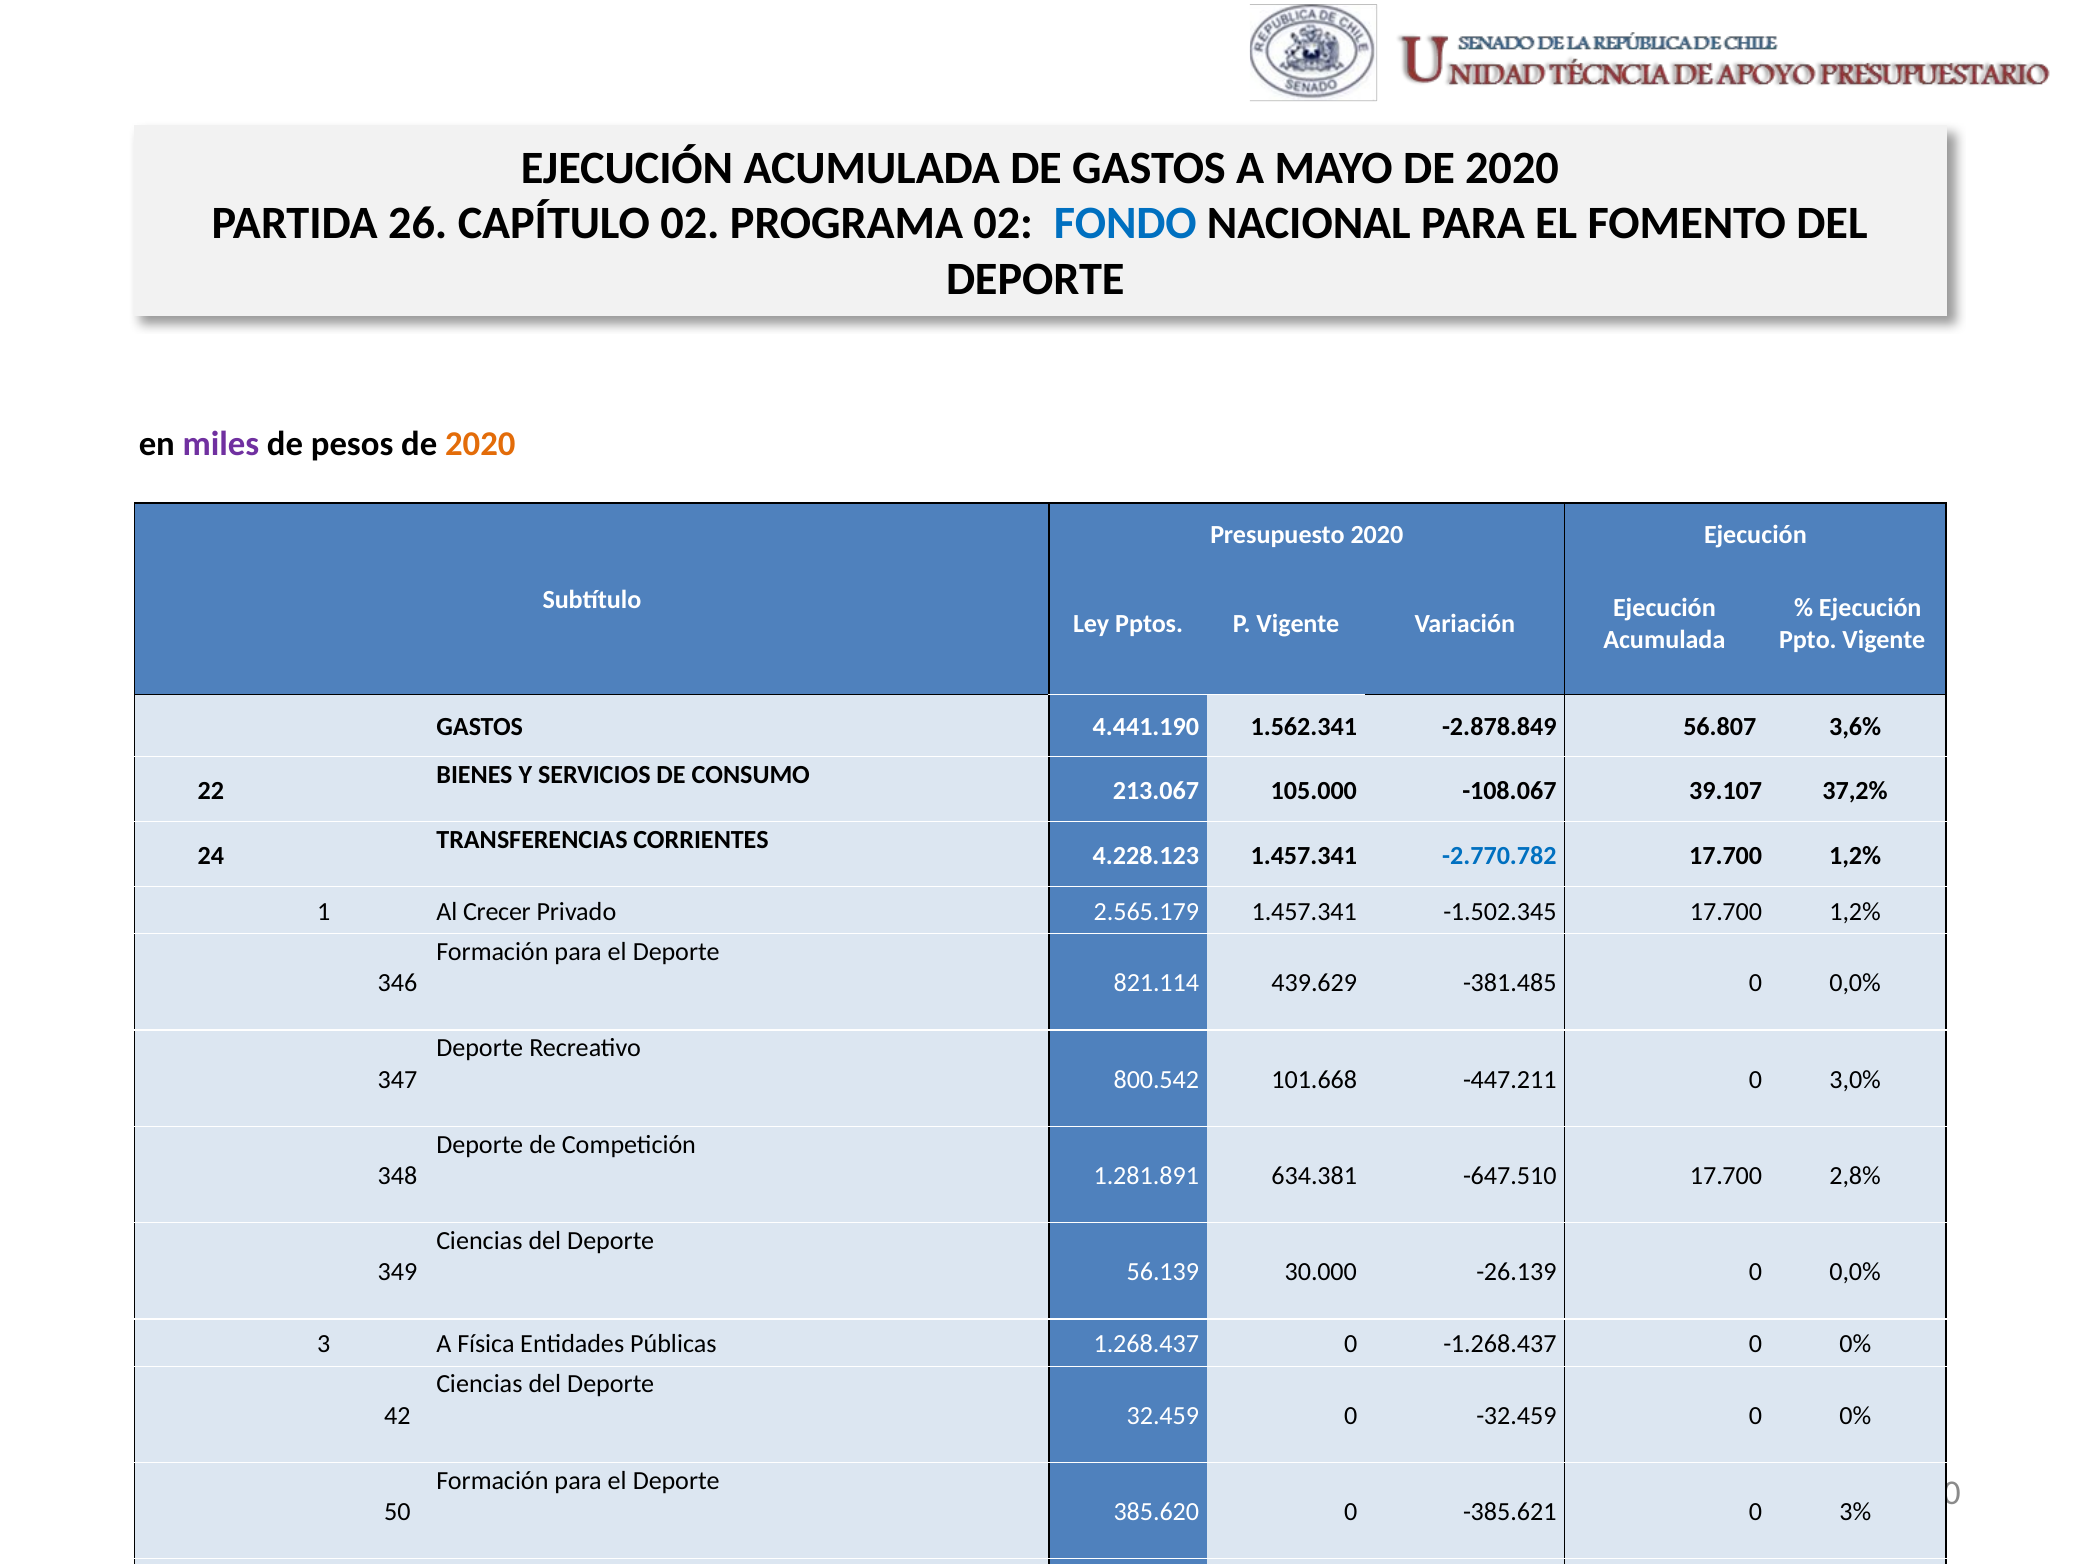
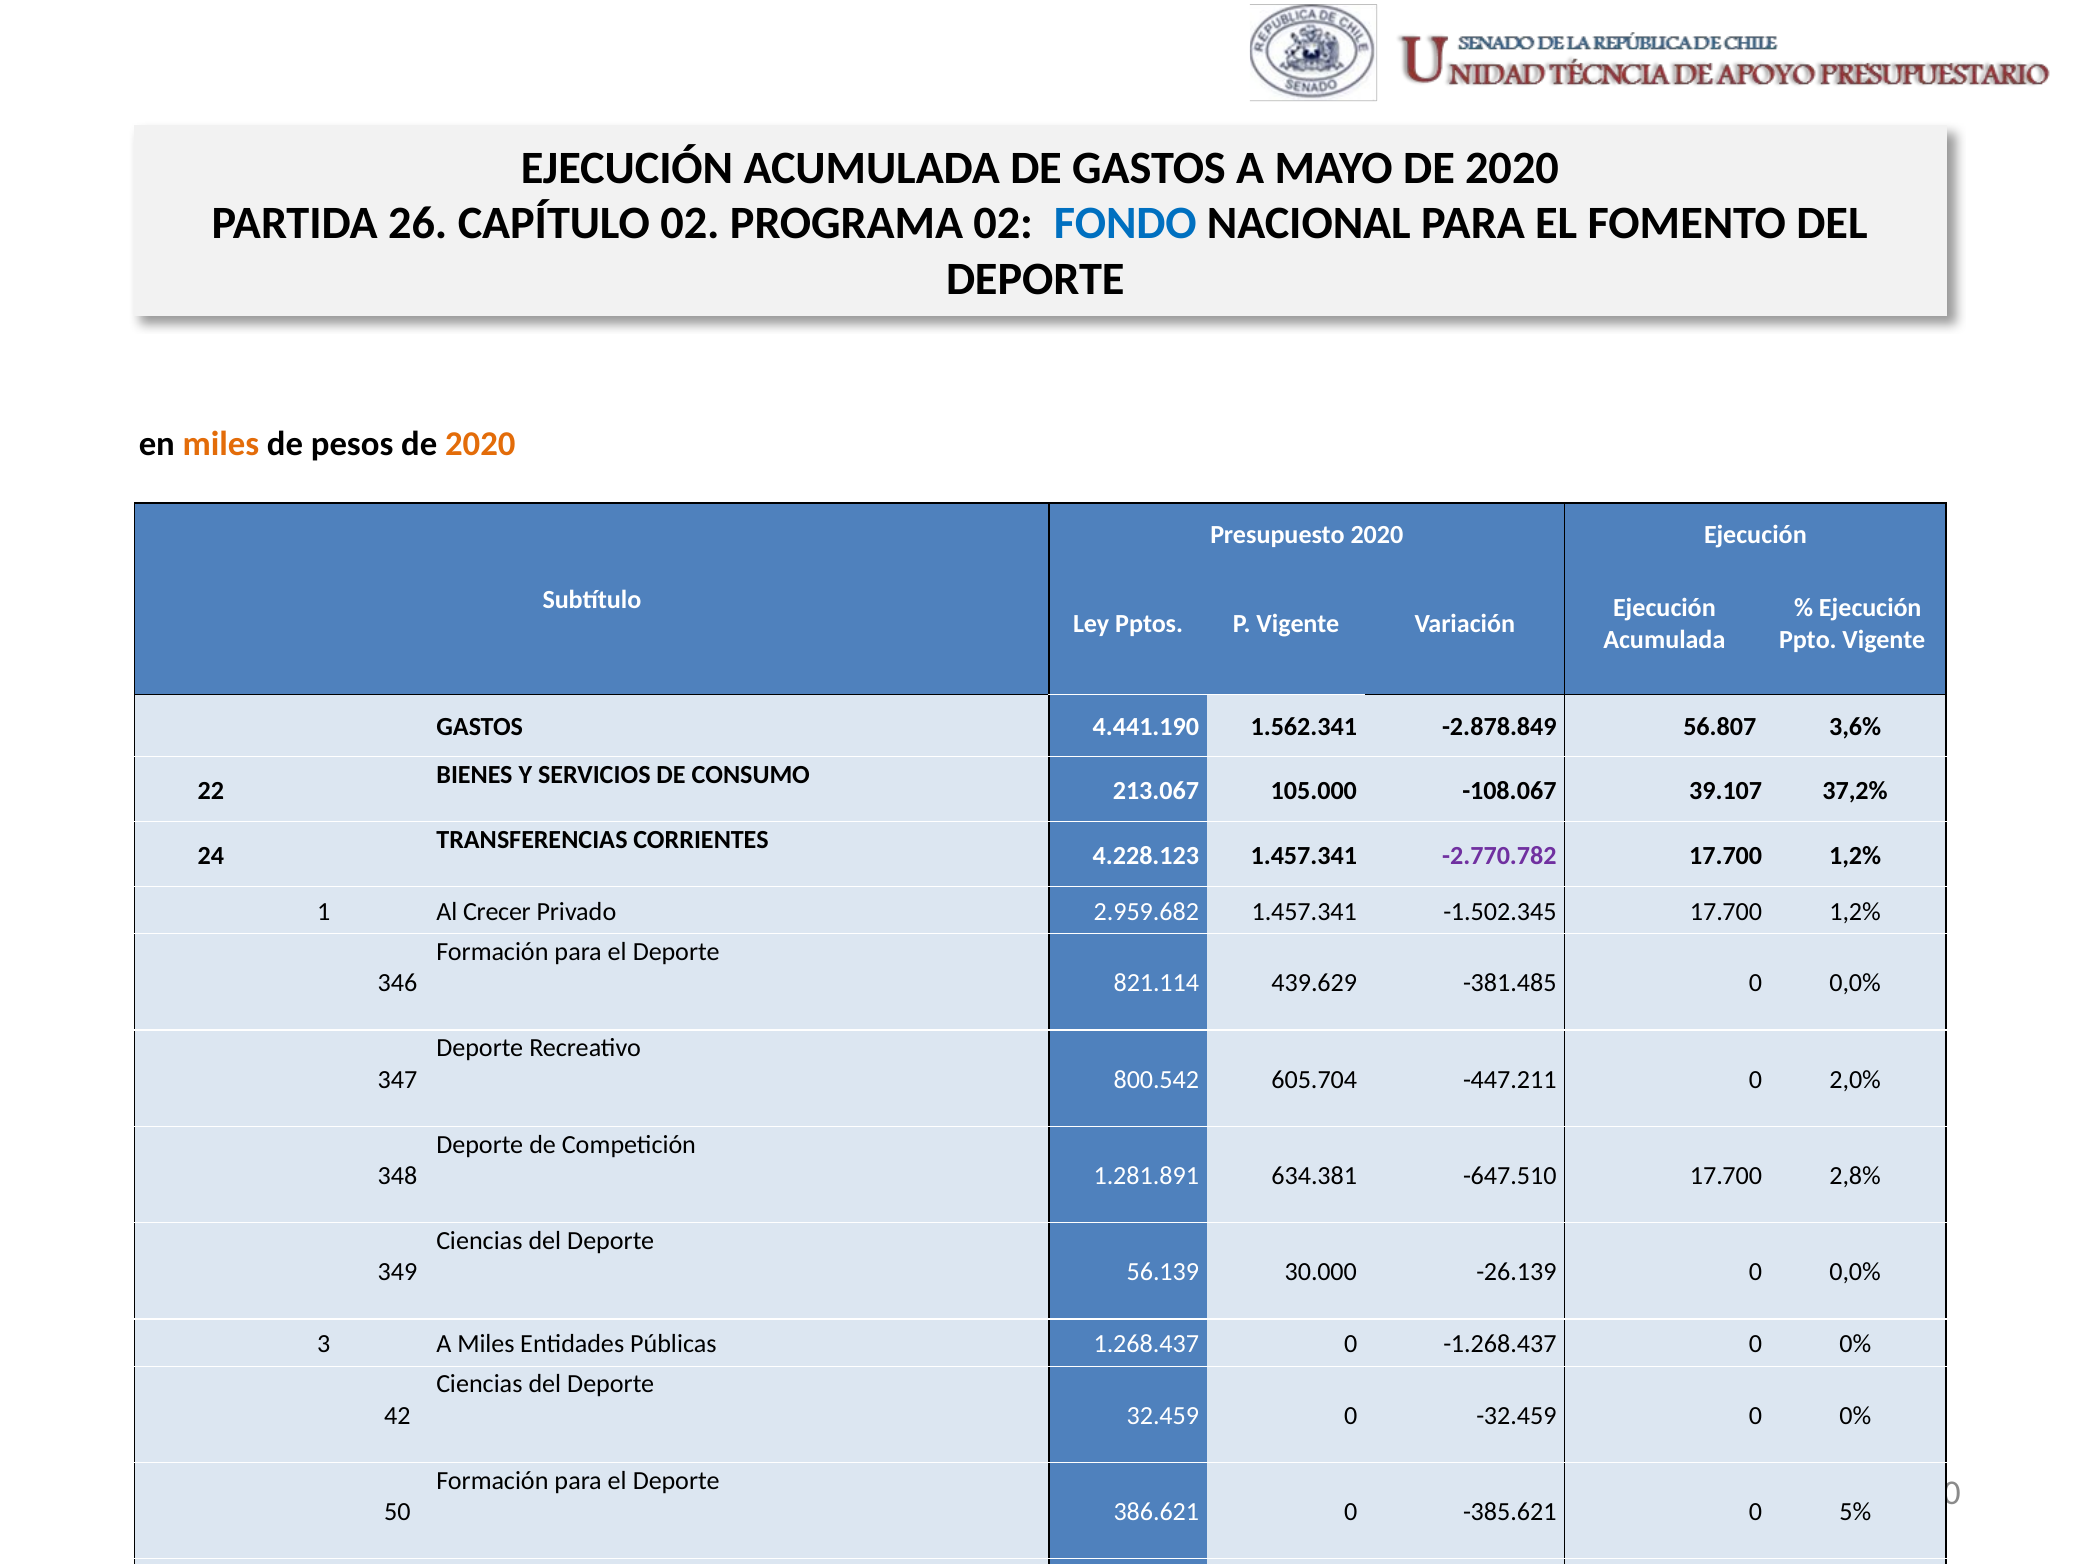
miles at (221, 444) colour: purple -> orange
-2.770.782 colour: blue -> purple
2.565.179: 2.565.179 -> 2.959.682
101.668: 101.668 -> 605.704
3,0%: 3,0% -> 2,0%
A Física: Física -> Miles
385.620: 385.620 -> 386.621
3%: 3% -> 5%
